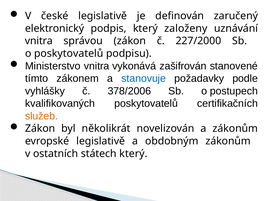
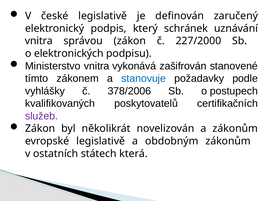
založeny: založeny -> schránek
o poskytovatelů: poskytovatelů -> elektronických
služeb colour: orange -> purple
státech který: který -> která
